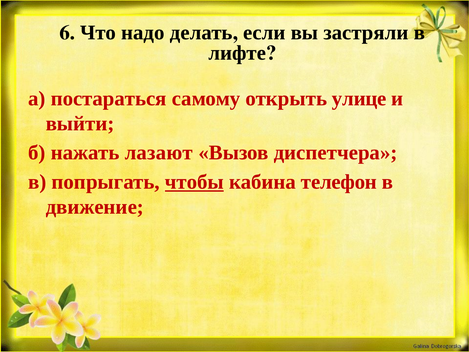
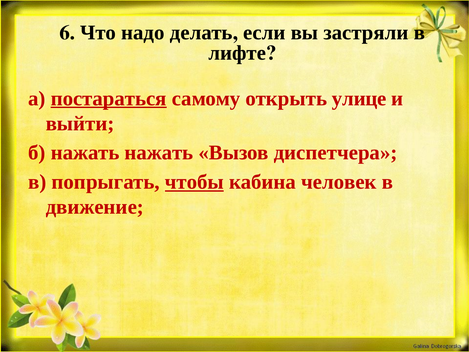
постараться underline: none -> present
нажать лазают: лазают -> нажать
телефон: телефон -> человек
